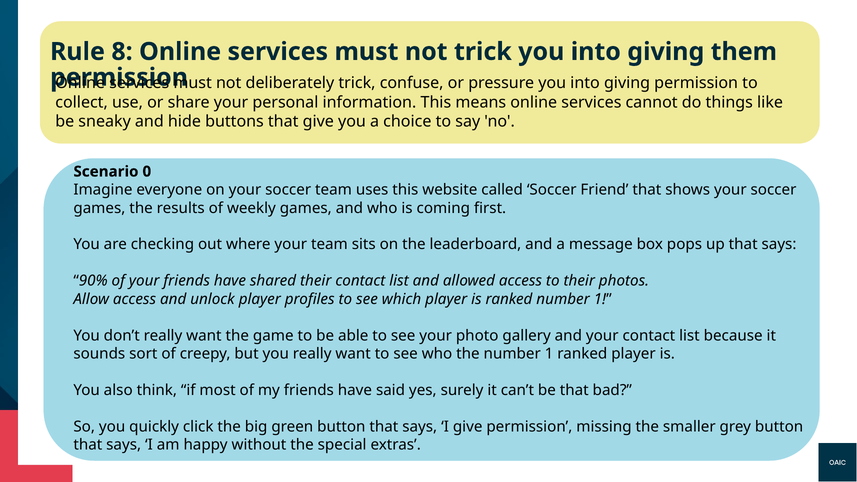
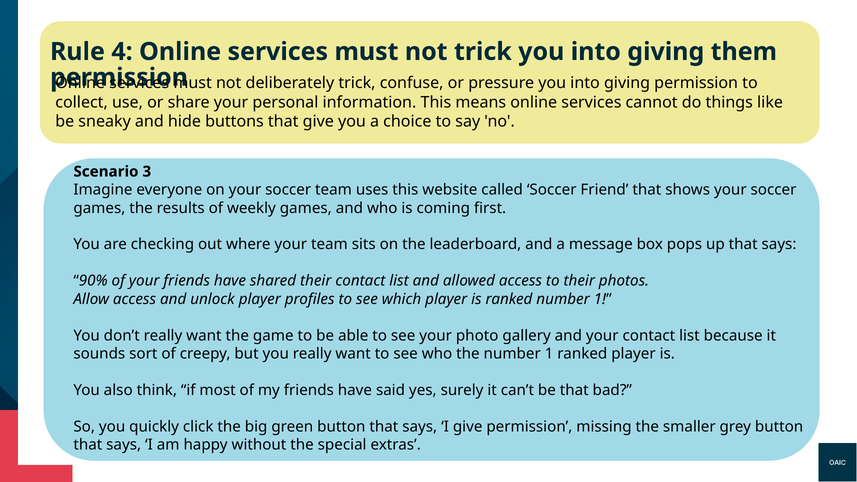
8: 8 -> 4
0: 0 -> 3
